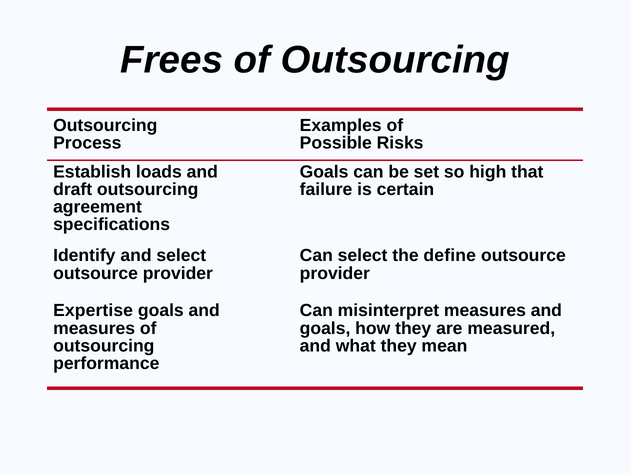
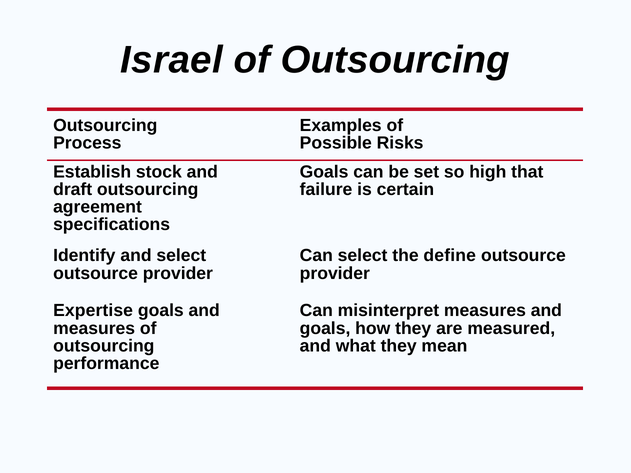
Frees: Frees -> Israel
loads: loads -> stock
